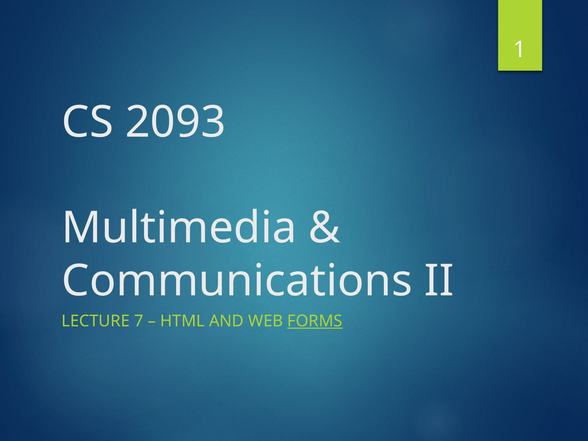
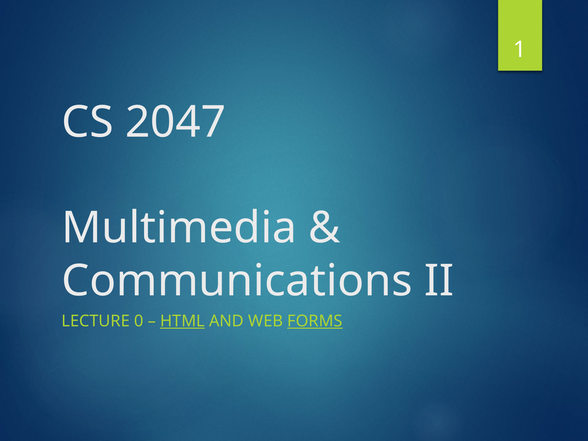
2093: 2093 -> 2047
7: 7 -> 0
HTML underline: none -> present
